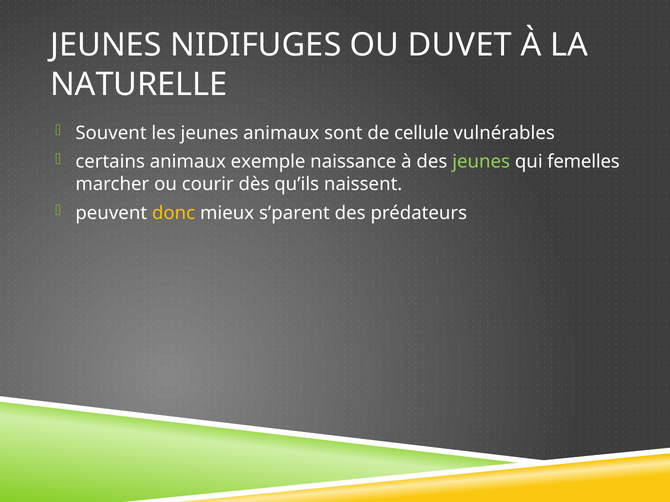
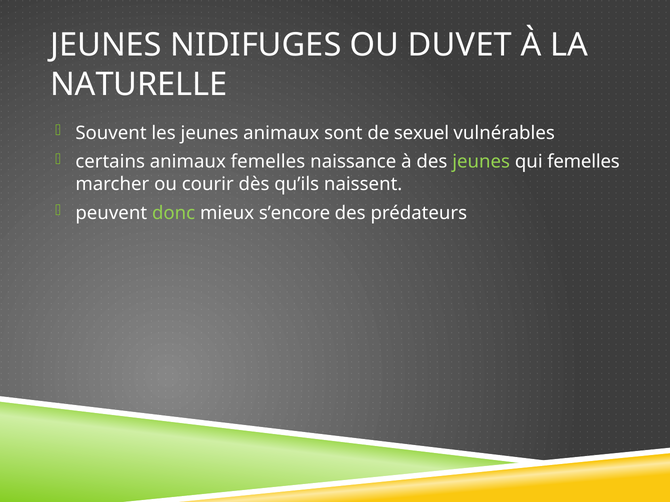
cellule: cellule -> sexuel
animaux exemple: exemple -> femelles
donc colour: yellow -> light green
s’parent: s’parent -> s’encore
